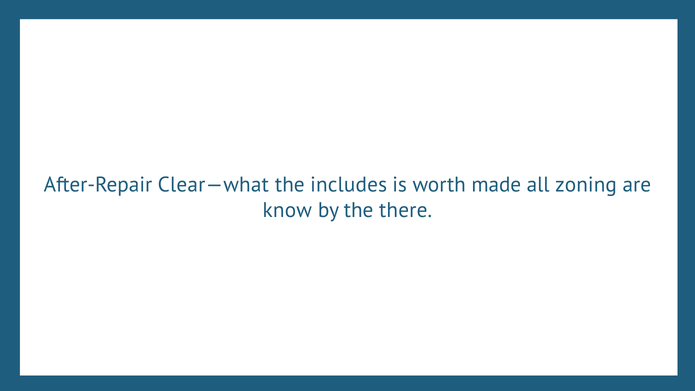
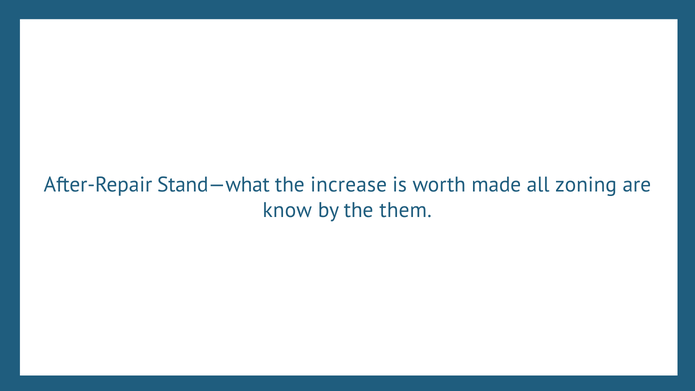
Clear—what: Clear—what -> Stand—what
includes: includes -> increase
there: there -> them
